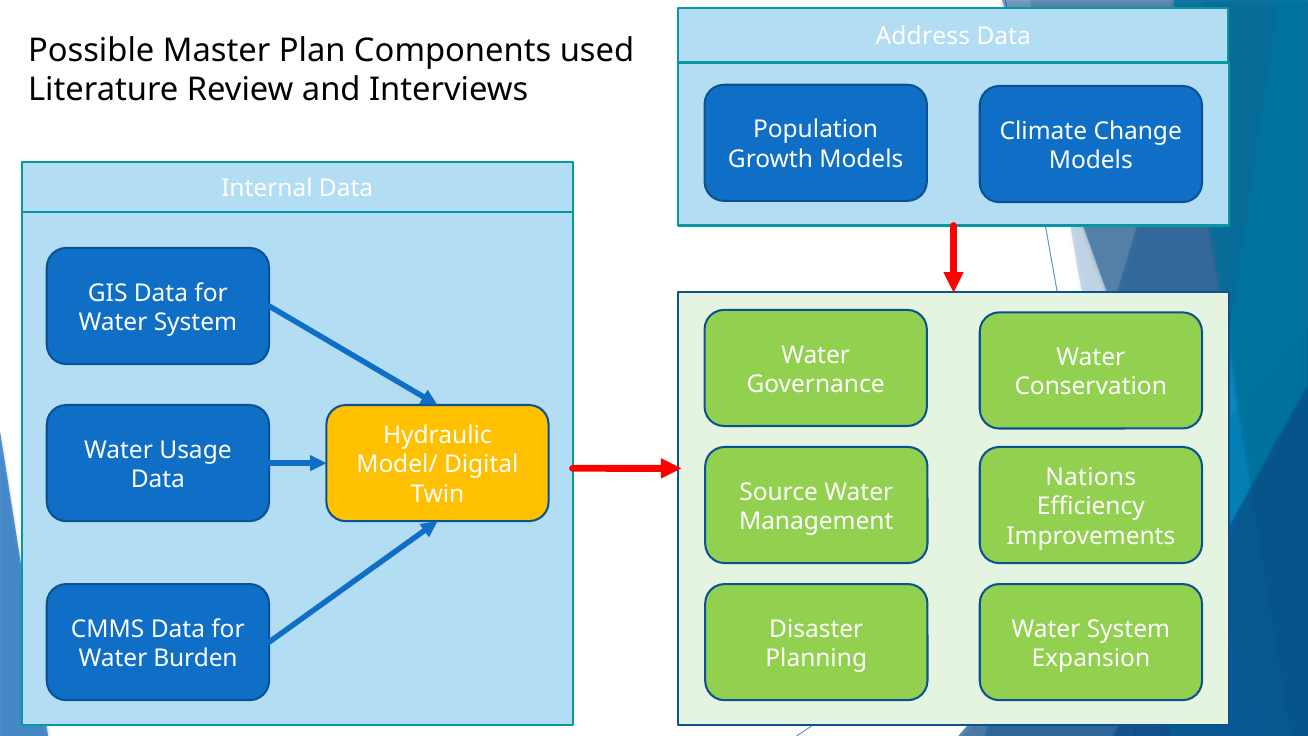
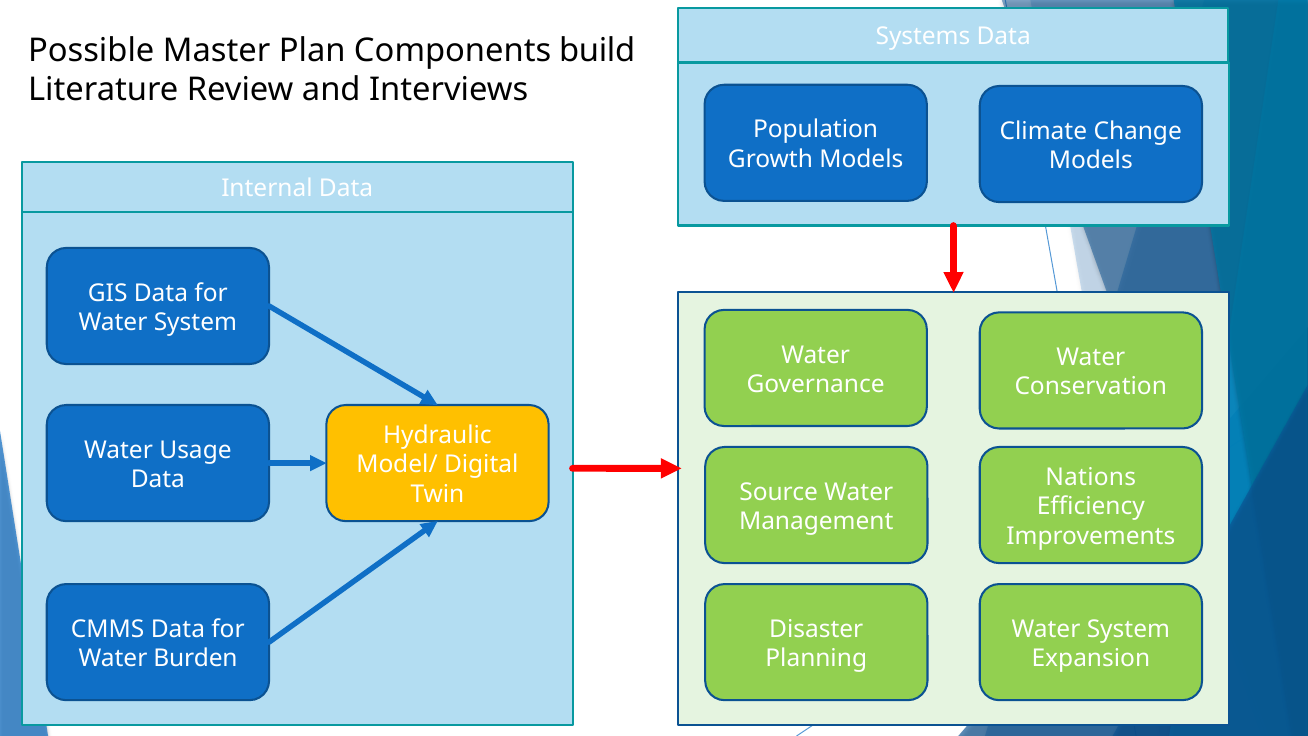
Address: Address -> Systems
used: used -> build
